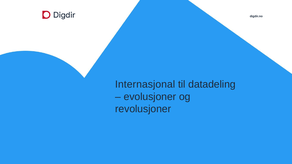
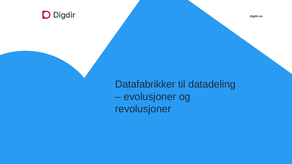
Internasjonal: Internasjonal -> Datafabrikker
